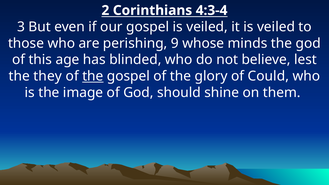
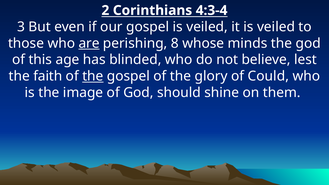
are underline: none -> present
9: 9 -> 8
they: they -> faith
